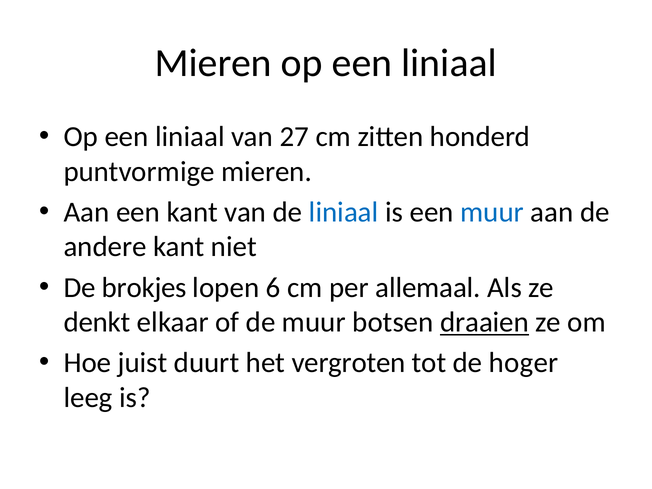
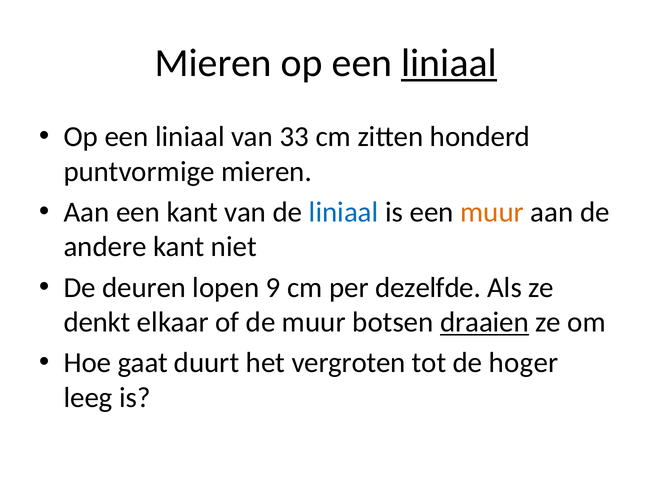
liniaal at (449, 63) underline: none -> present
27: 27 -> 33
muur at (492, 212) colour: blue -> orange
brokjes: brokjes -> deuren
6: 6 -> 9
allemaal: allemaal -> dezelfde
juist: juist -> gaat
